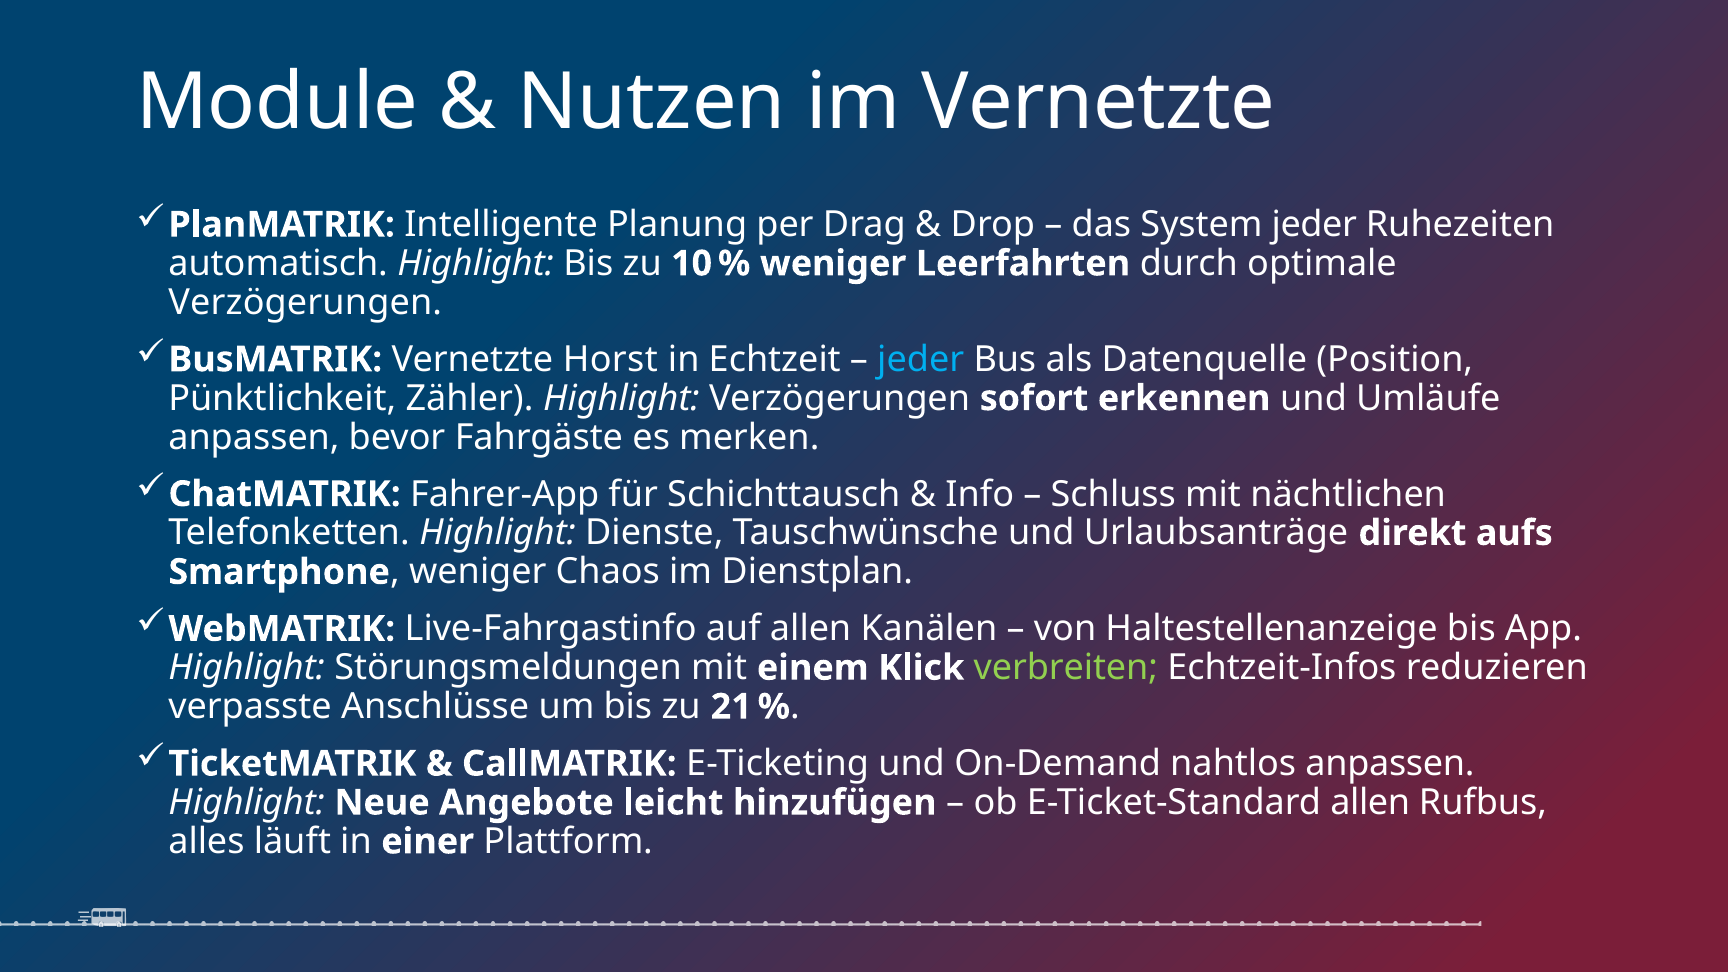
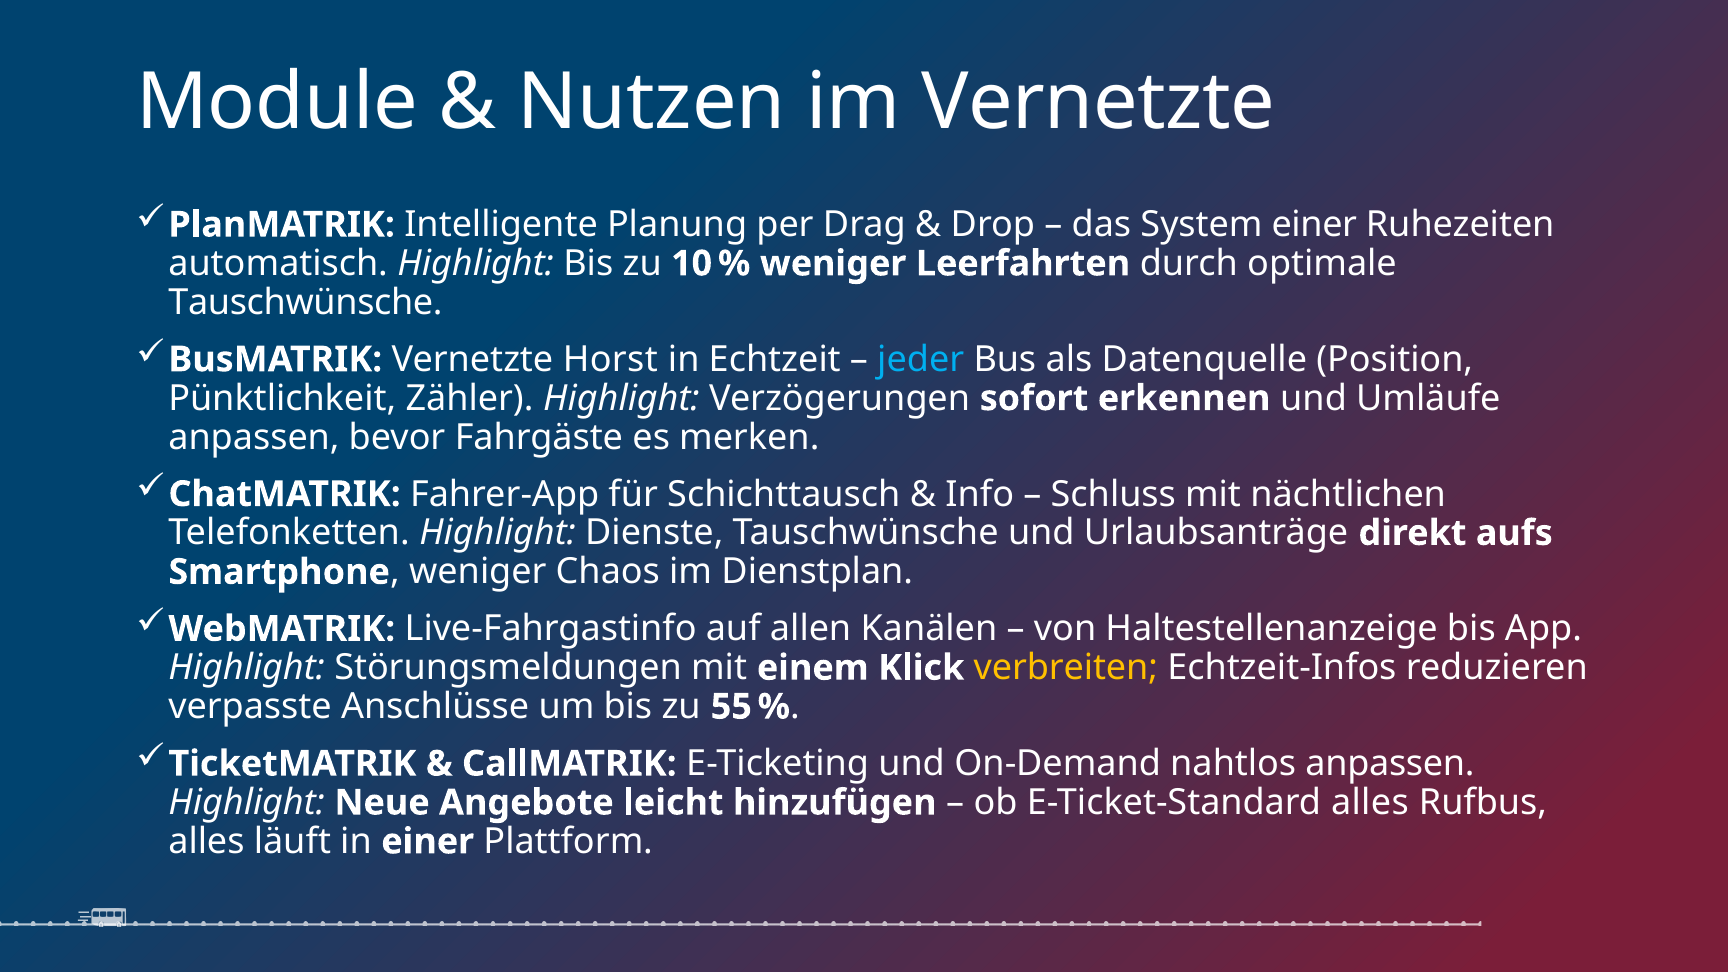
System jeder: jeder -> einer
Verzögerungen at (305, 302): Verzögerungen -> Tauschwünsche
verbreiten colour: light green -> yellow
21: 21 -> 55
E-Ticket-Standard allen: allen -> alles
